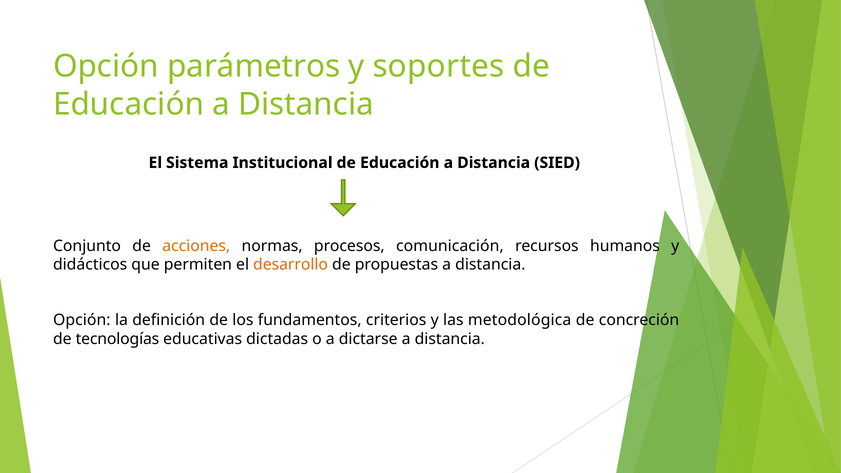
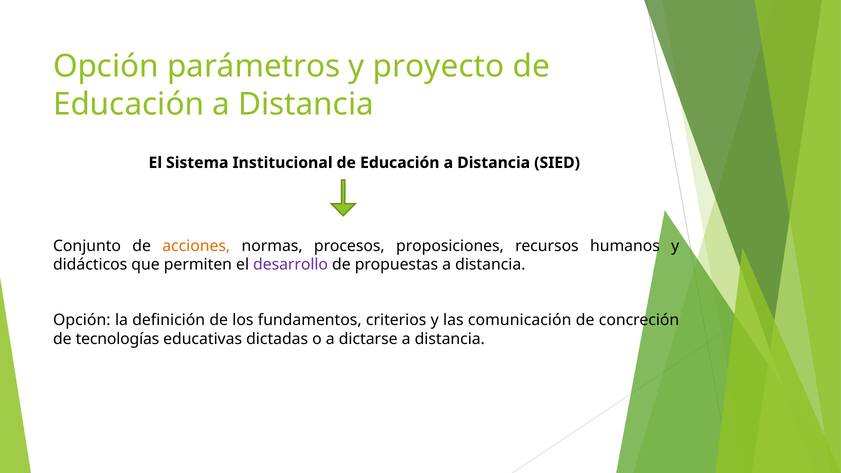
soportes: soportes -> proyecto
comunicación: comunicación -> proposiciones
desarrollo colour: orange -> purple
metodológica: metodológica -> comunicación
